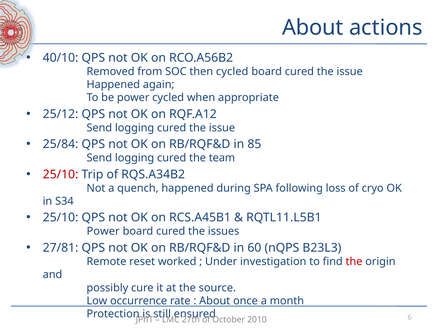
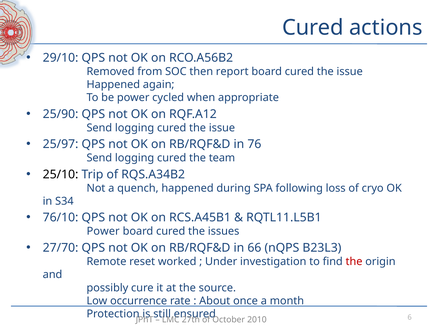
About at (313, 28): About -> Cured
40/10: 40/10 -> 29/10
then cycled: cycled -> report
25/12: 25/12 -> 25/90
25/84: 25/84 -> 25/97
85: 85 -> 76
25/10 at (61, 175) colour: red -> black
25/10 at (61, 218): 25/10 -> 76/10
27/81: 27/81 -> 27/70
60: 60 -> 66
